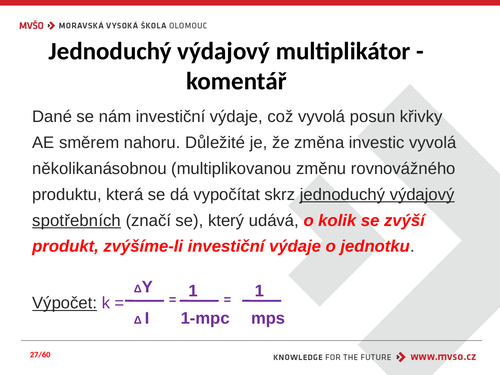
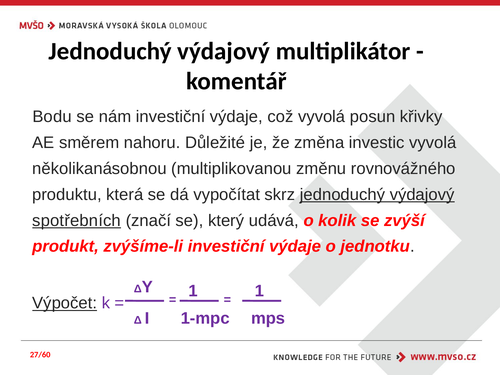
Dané: Dané -> Bodu
